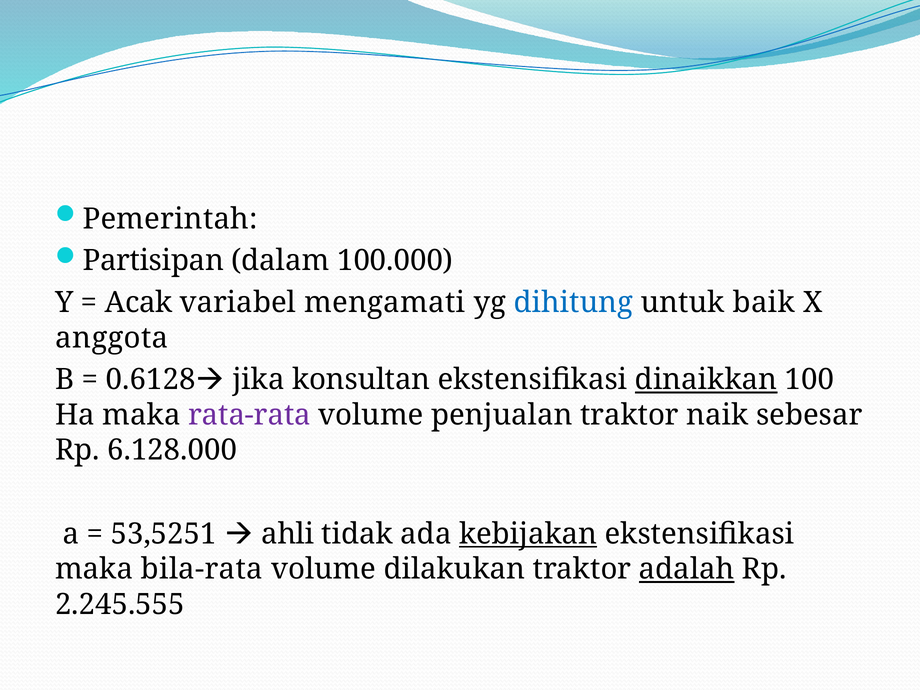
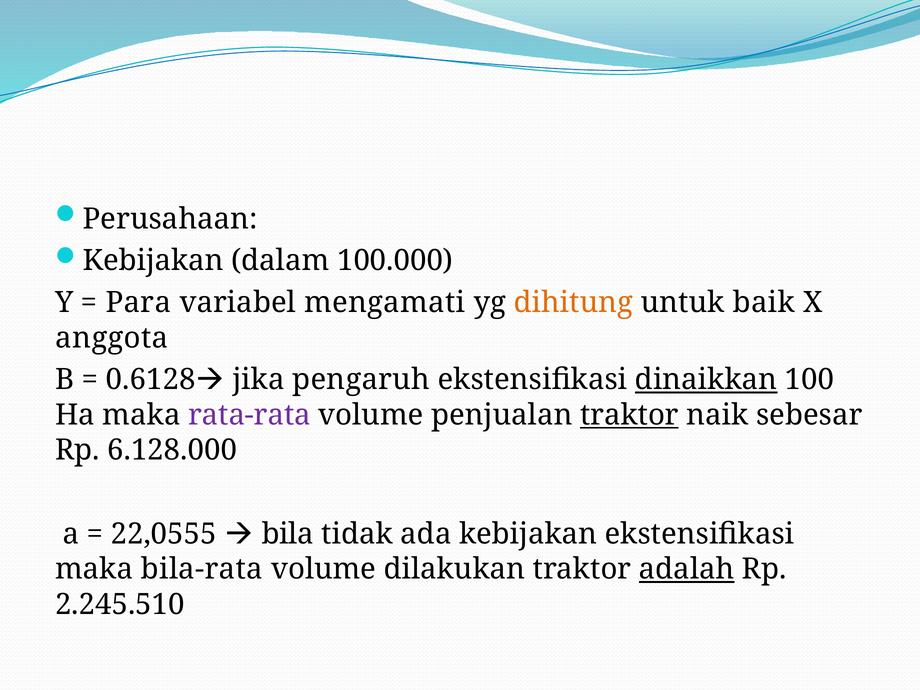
Pemerintah: Pemerintah -> Perusahaan
Partisipan at (153, 261): Partisipan -> Kebijakan
Acak: Acak -> Para
dihitung colour: blue -> orange
konsultan: konsultan -> pengaruh
traktor at (630, 415) underline: none -> present
53,5251: 53,5251 -> 22,0555
ahli: ahli -> bila
kebijakan at (528, 534) underline: present -> none
2.245.555: 2.245.555 -> 2.245.510
